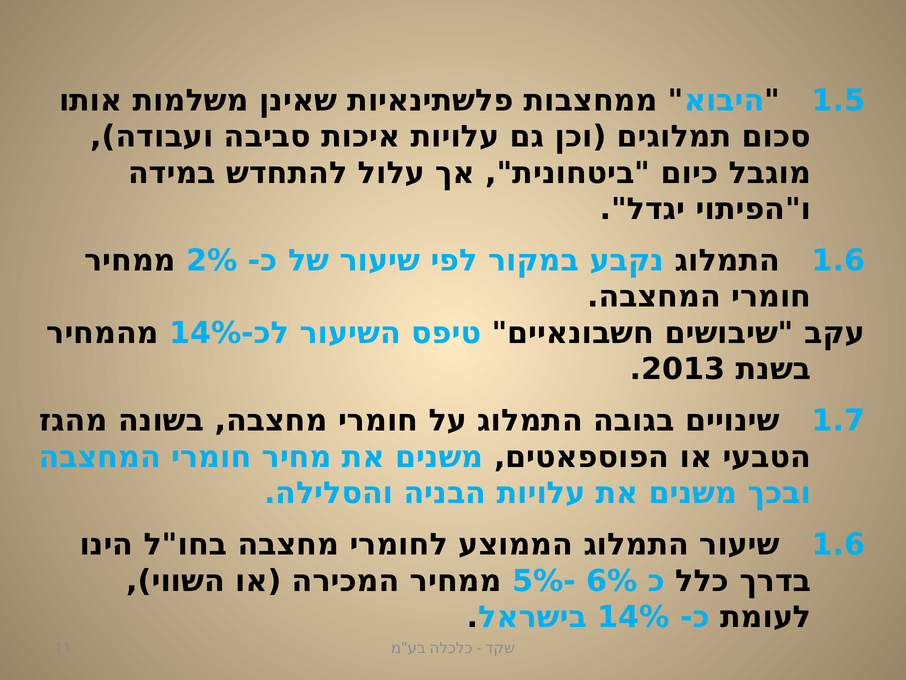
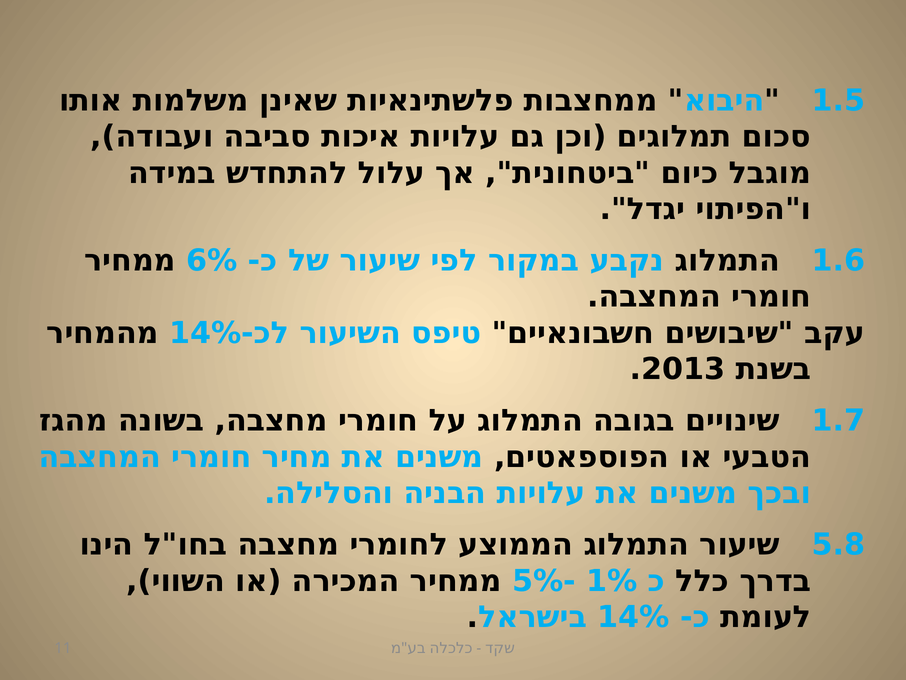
2%: 2% -> 6%
1.6 at (838, 544): 1.6 -> 5.8
6%: 6% -> 1%
